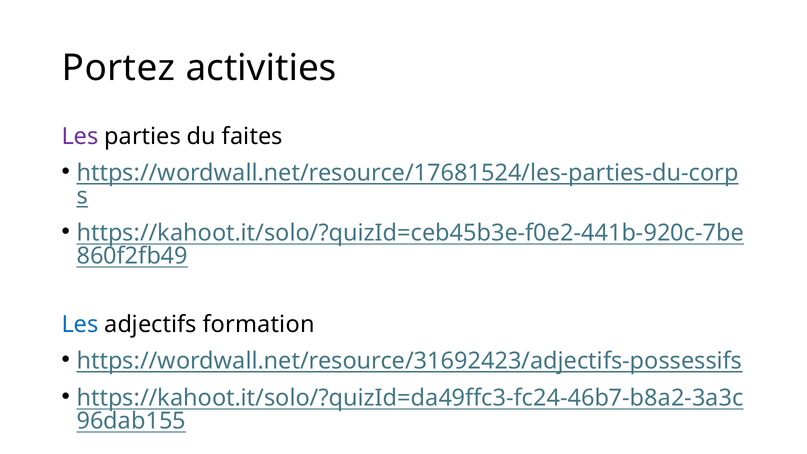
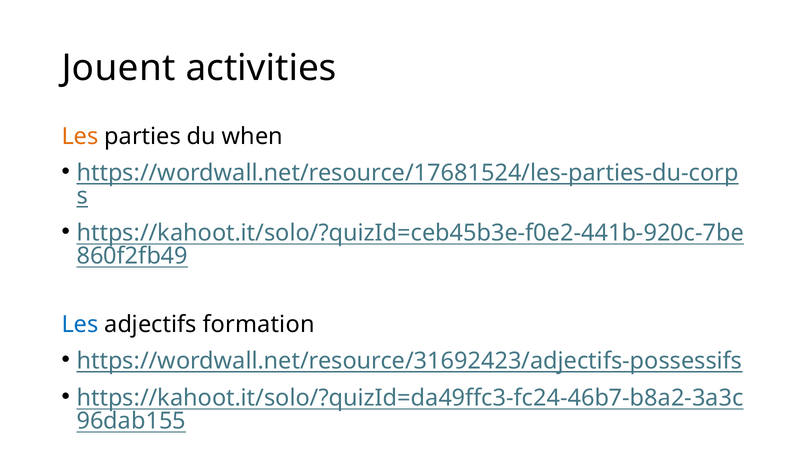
Portez: Portez -> Jouent
Les at (80, 136) colour: purple -> orange
faites: faites -> when
